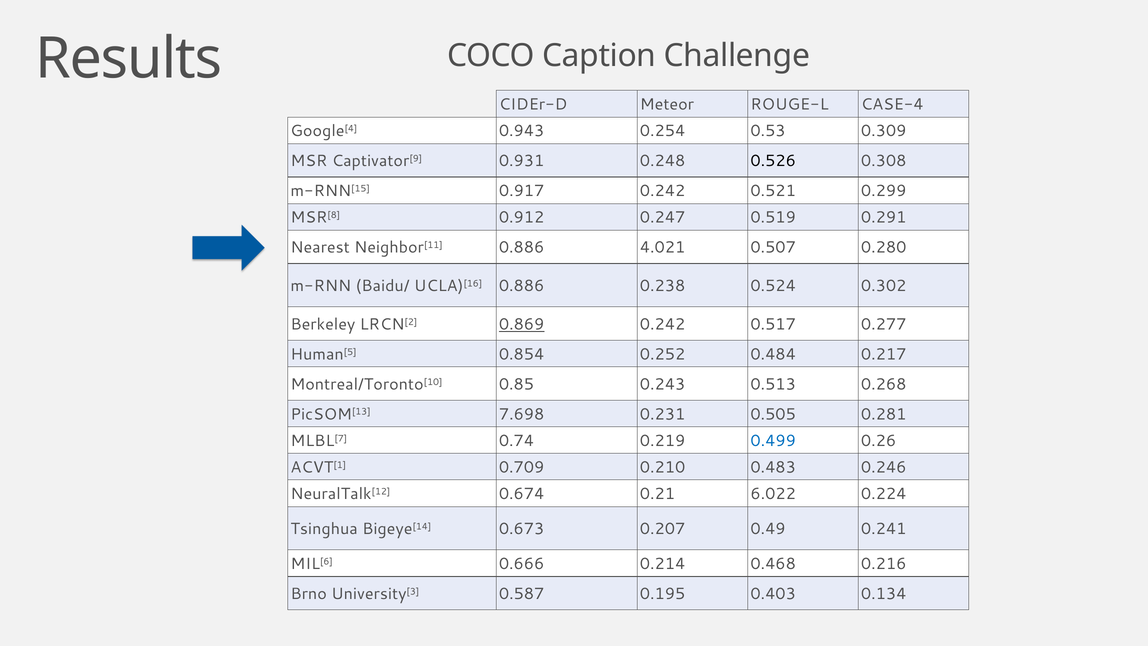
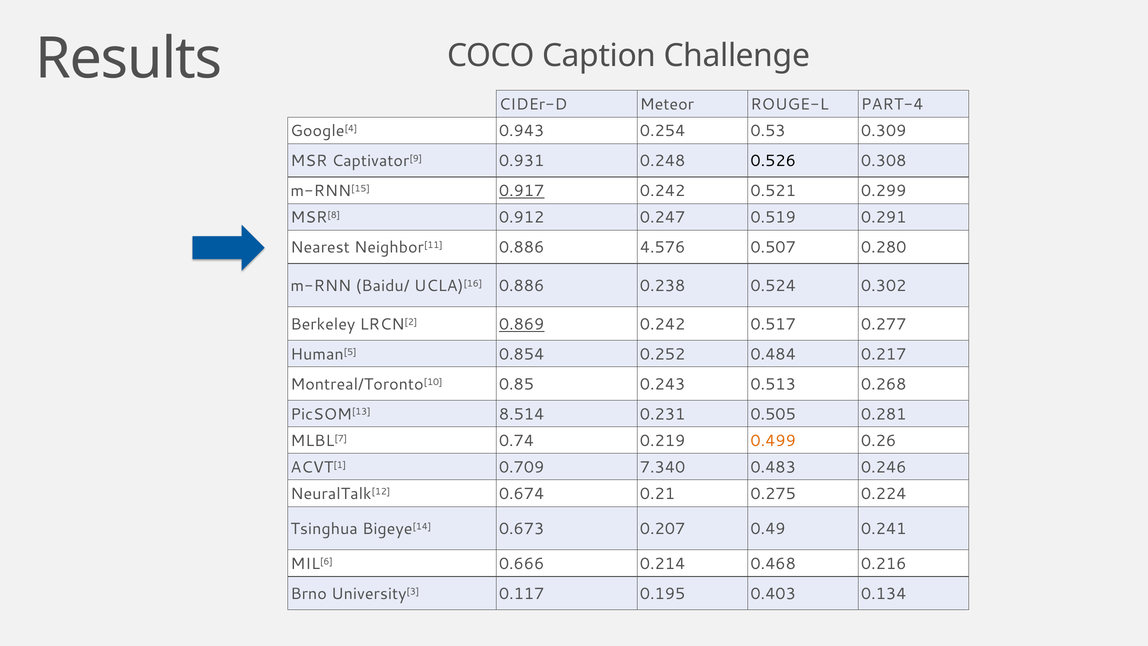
CASE-4: CASE-4 -> PART-4
0.917 underline: none -> present
4.021: 4.021 -> 4.576
7.698: 7.698 -> 8.514
0.499 colour: blue -> orange
0.210: 0.210 -> 7.340
6.022: 6.022 -> 0.275
0.587: 0.587 -> 0.117
